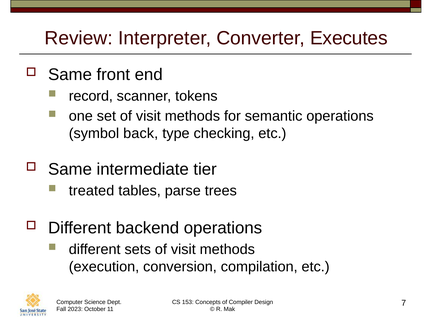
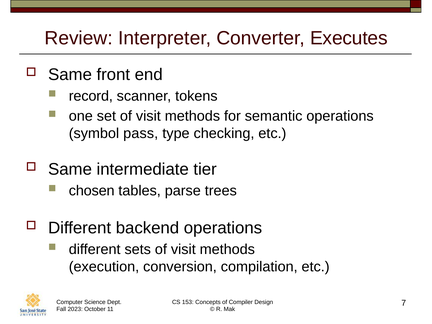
back: back -> pass
treated: treated -> chosen
